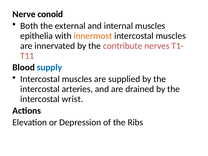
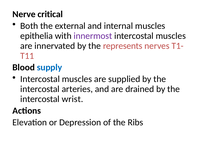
conoid: conoid -> critical
innermost colour: orange -> purple
contribute: contribute -> represents
